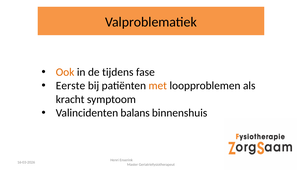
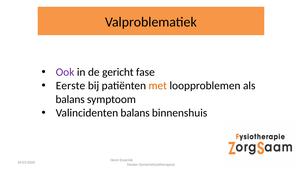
Ook colour: orange -> purple
tijdens: tijdens -> gericht
kracht at (70, 99): kracht -> balans
